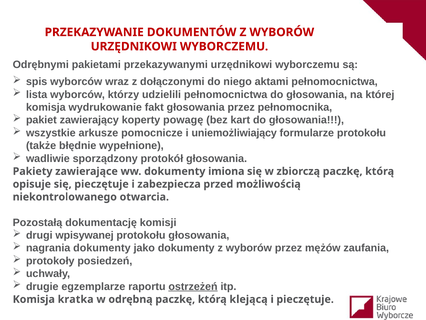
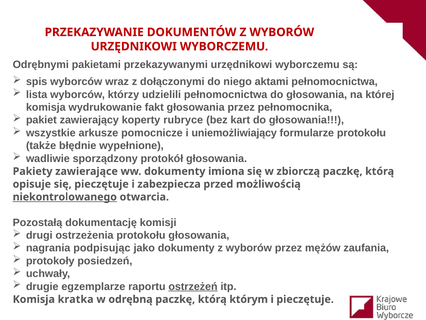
powagę: powagę -> rubryce
niekontrolowanego underline: none -> present
wpisywanej: wpisywanej -> ostrzeżenia
nagrania dokumenty: dokumenty -> podpisując
klejącą: klejącą -> którym
